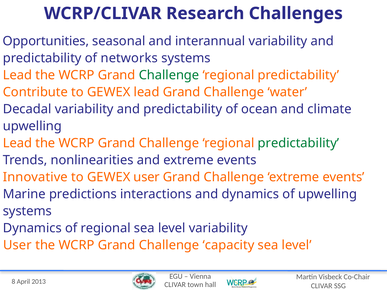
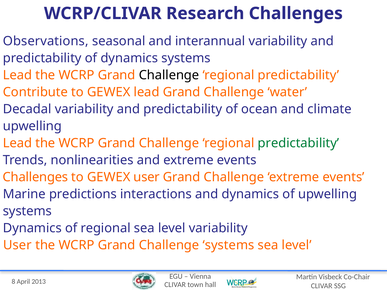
Opportunities: Opportunities -> Observations
of networks: networks -> dynamics
Challenge at (169, 75) colour: green -> black
Innovative at (35, 177): Innovative -> Challenges
Challenge capacity: capacity -> systems
